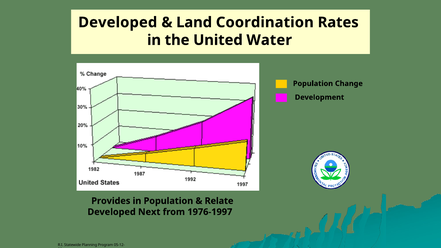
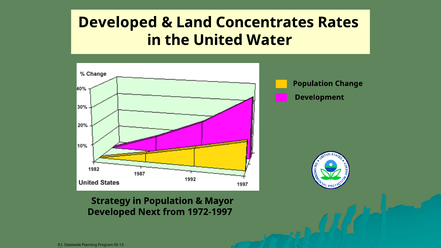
Coordination: Coordination -> Concentrates
Provides: Provides -> Strategy
Relate: Relate -> Mayor
1976-1997: 1976-1997 -> 1972-1997
